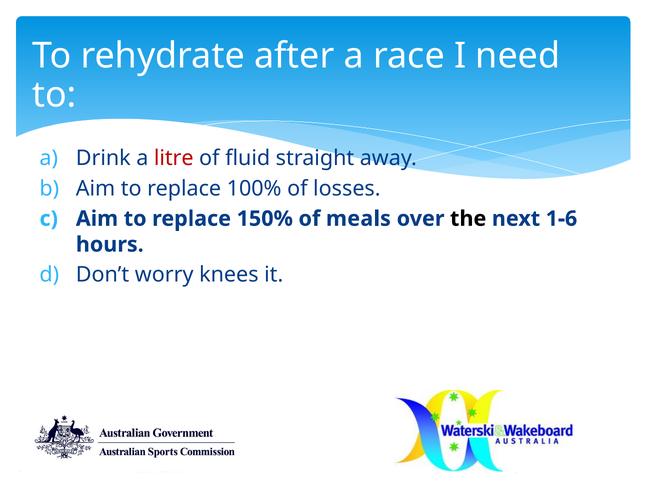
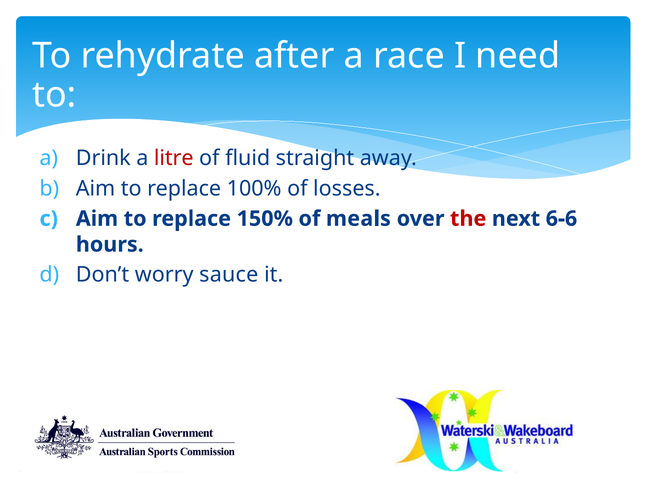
the colour: black -> red
1-6: 1-6 -> 6-6
knees: knees -> sauce
